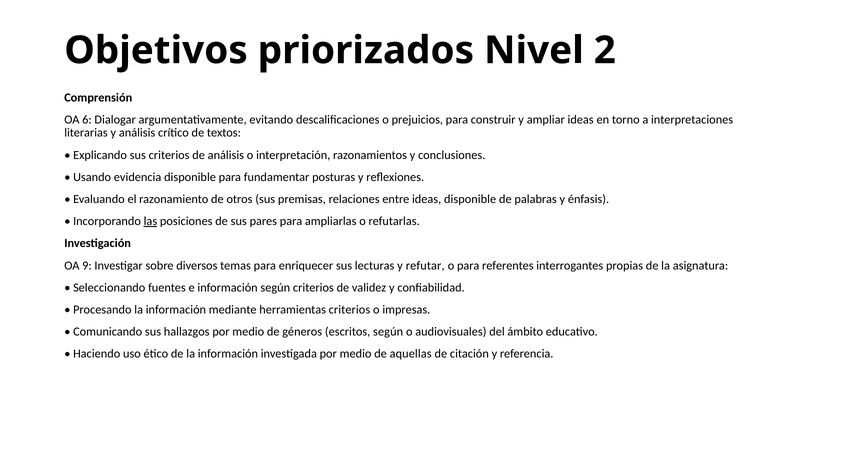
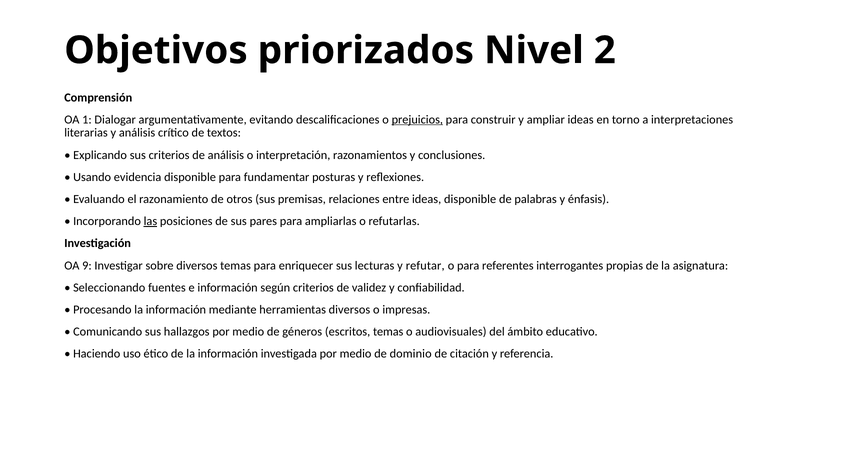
6: 6 -> 1
prejuicios underline: none -> present
herramientas criterios: criterios -> diversos
escritos según: según -> temas
aquellas: aquellas -> dominio
